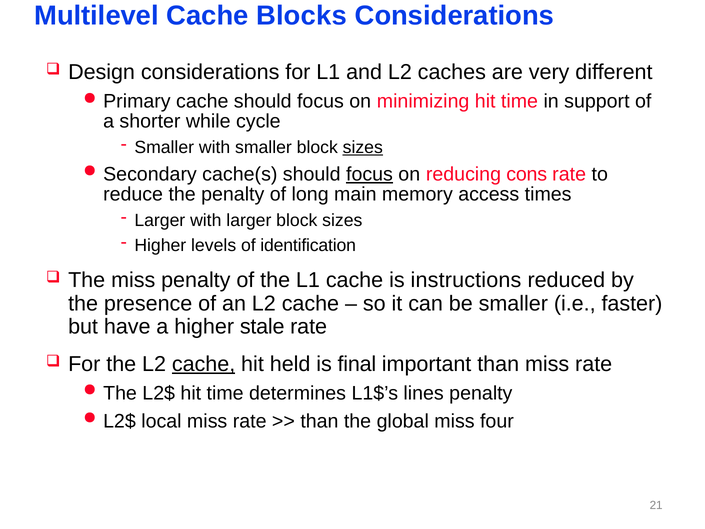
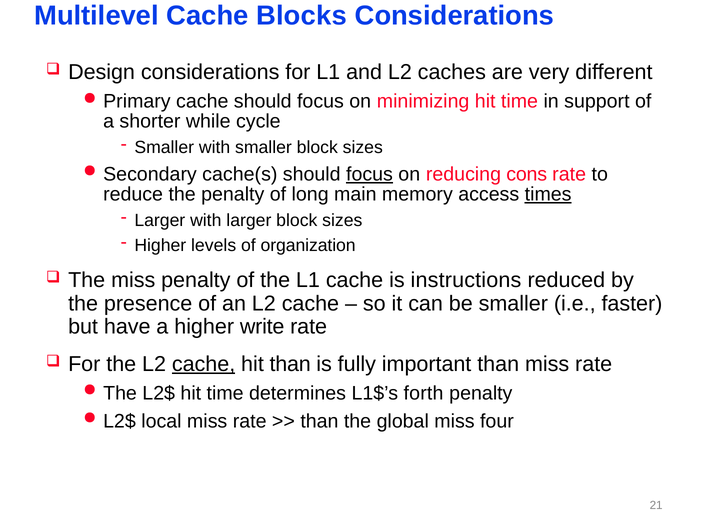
sizes at (363, 147) underline: present -> none
times underline: none -> present
identification: identification -> organization
stale: stale -> write
hit held: held -> than
final: final -> fully
lines: lines -> forth
